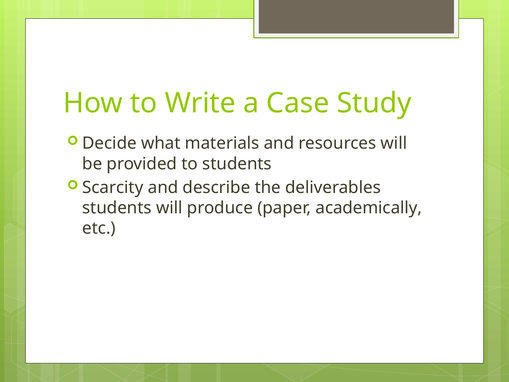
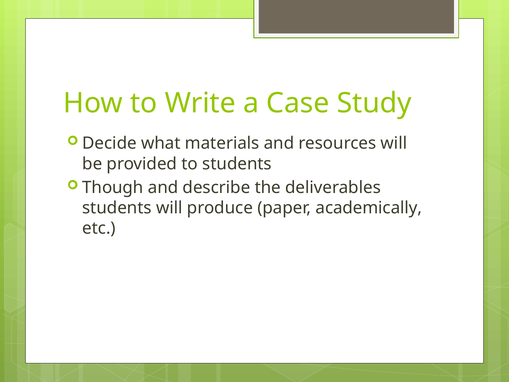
Scarcity: Scarcity -> Though
